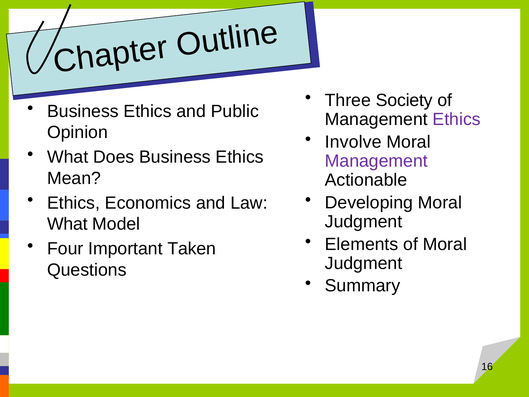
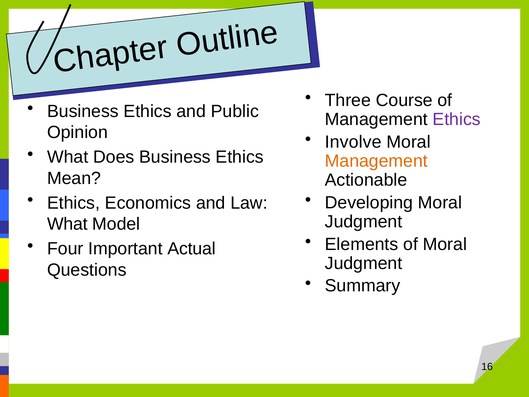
Society: Society -> Course
Management at (376, 161) colour: purple -> orange
Taken: Taken -> Actual
